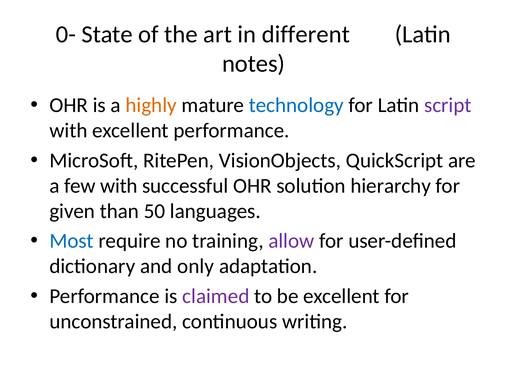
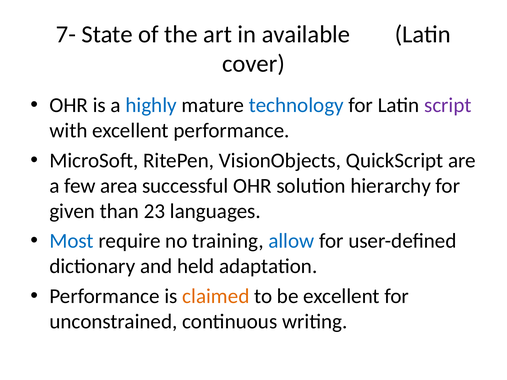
0-: 0- -> 7-
different: different -> available
notes: notes -> cover
highly colour: orange -> blue
few with: with -> area
50: 50 -> 23
allow colour: purple -> blue
only: only -> held
claimed colour: purple -> orange
